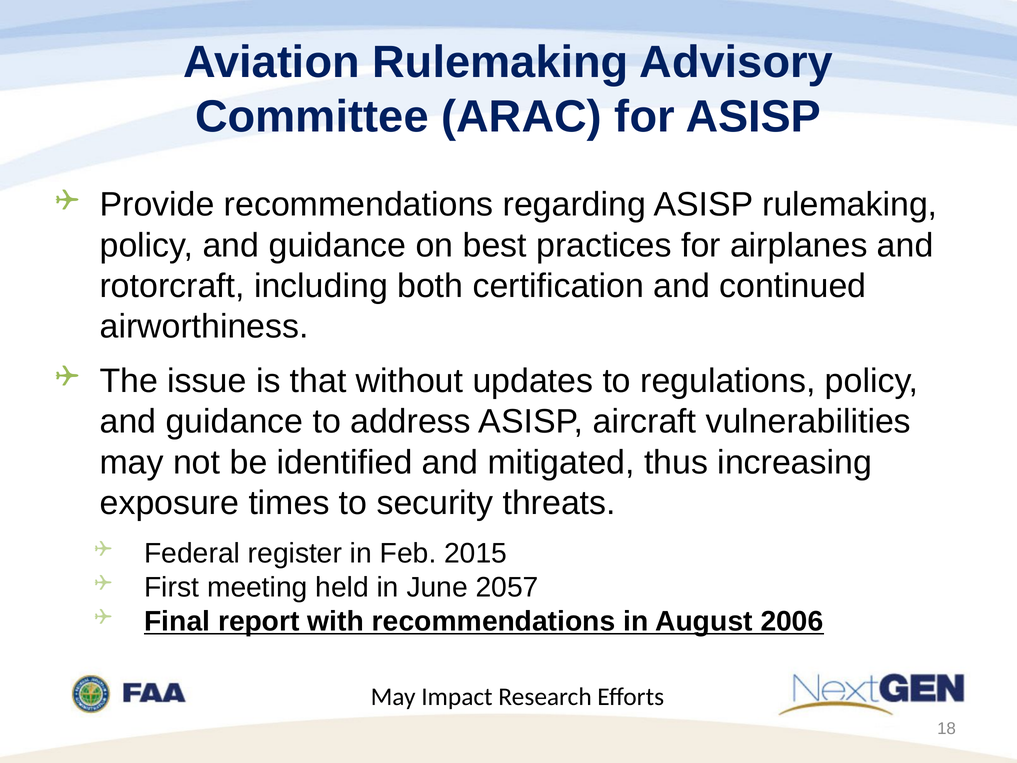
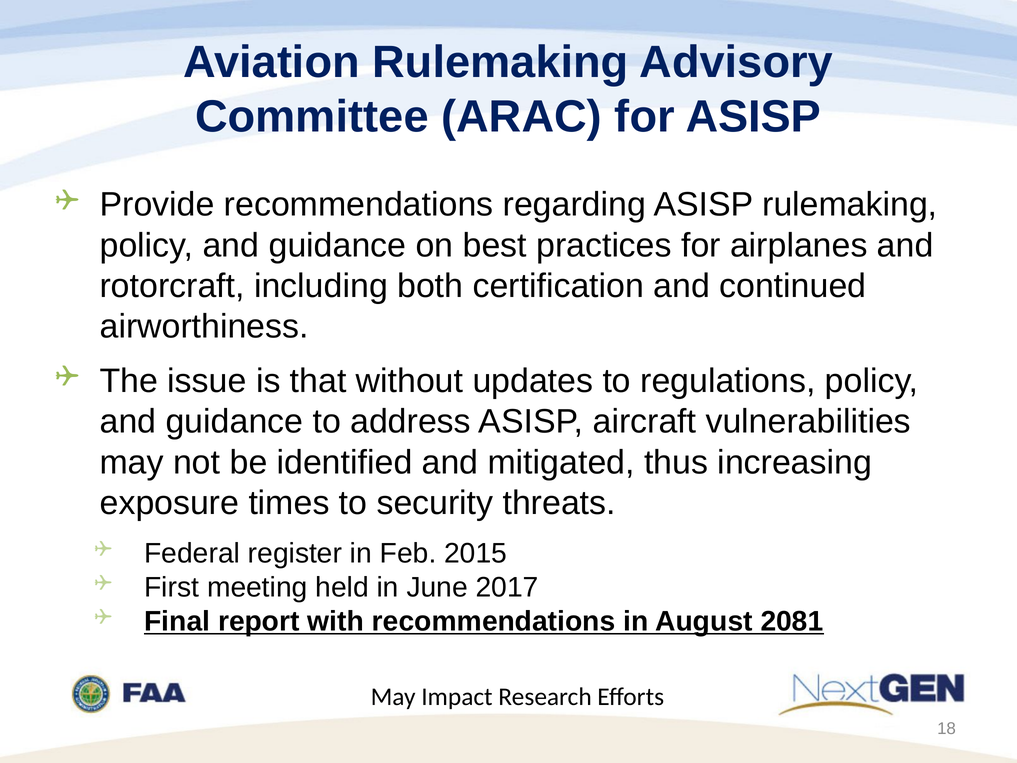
2057: 2057 -> 2017
2006: 2006 -> 2081
